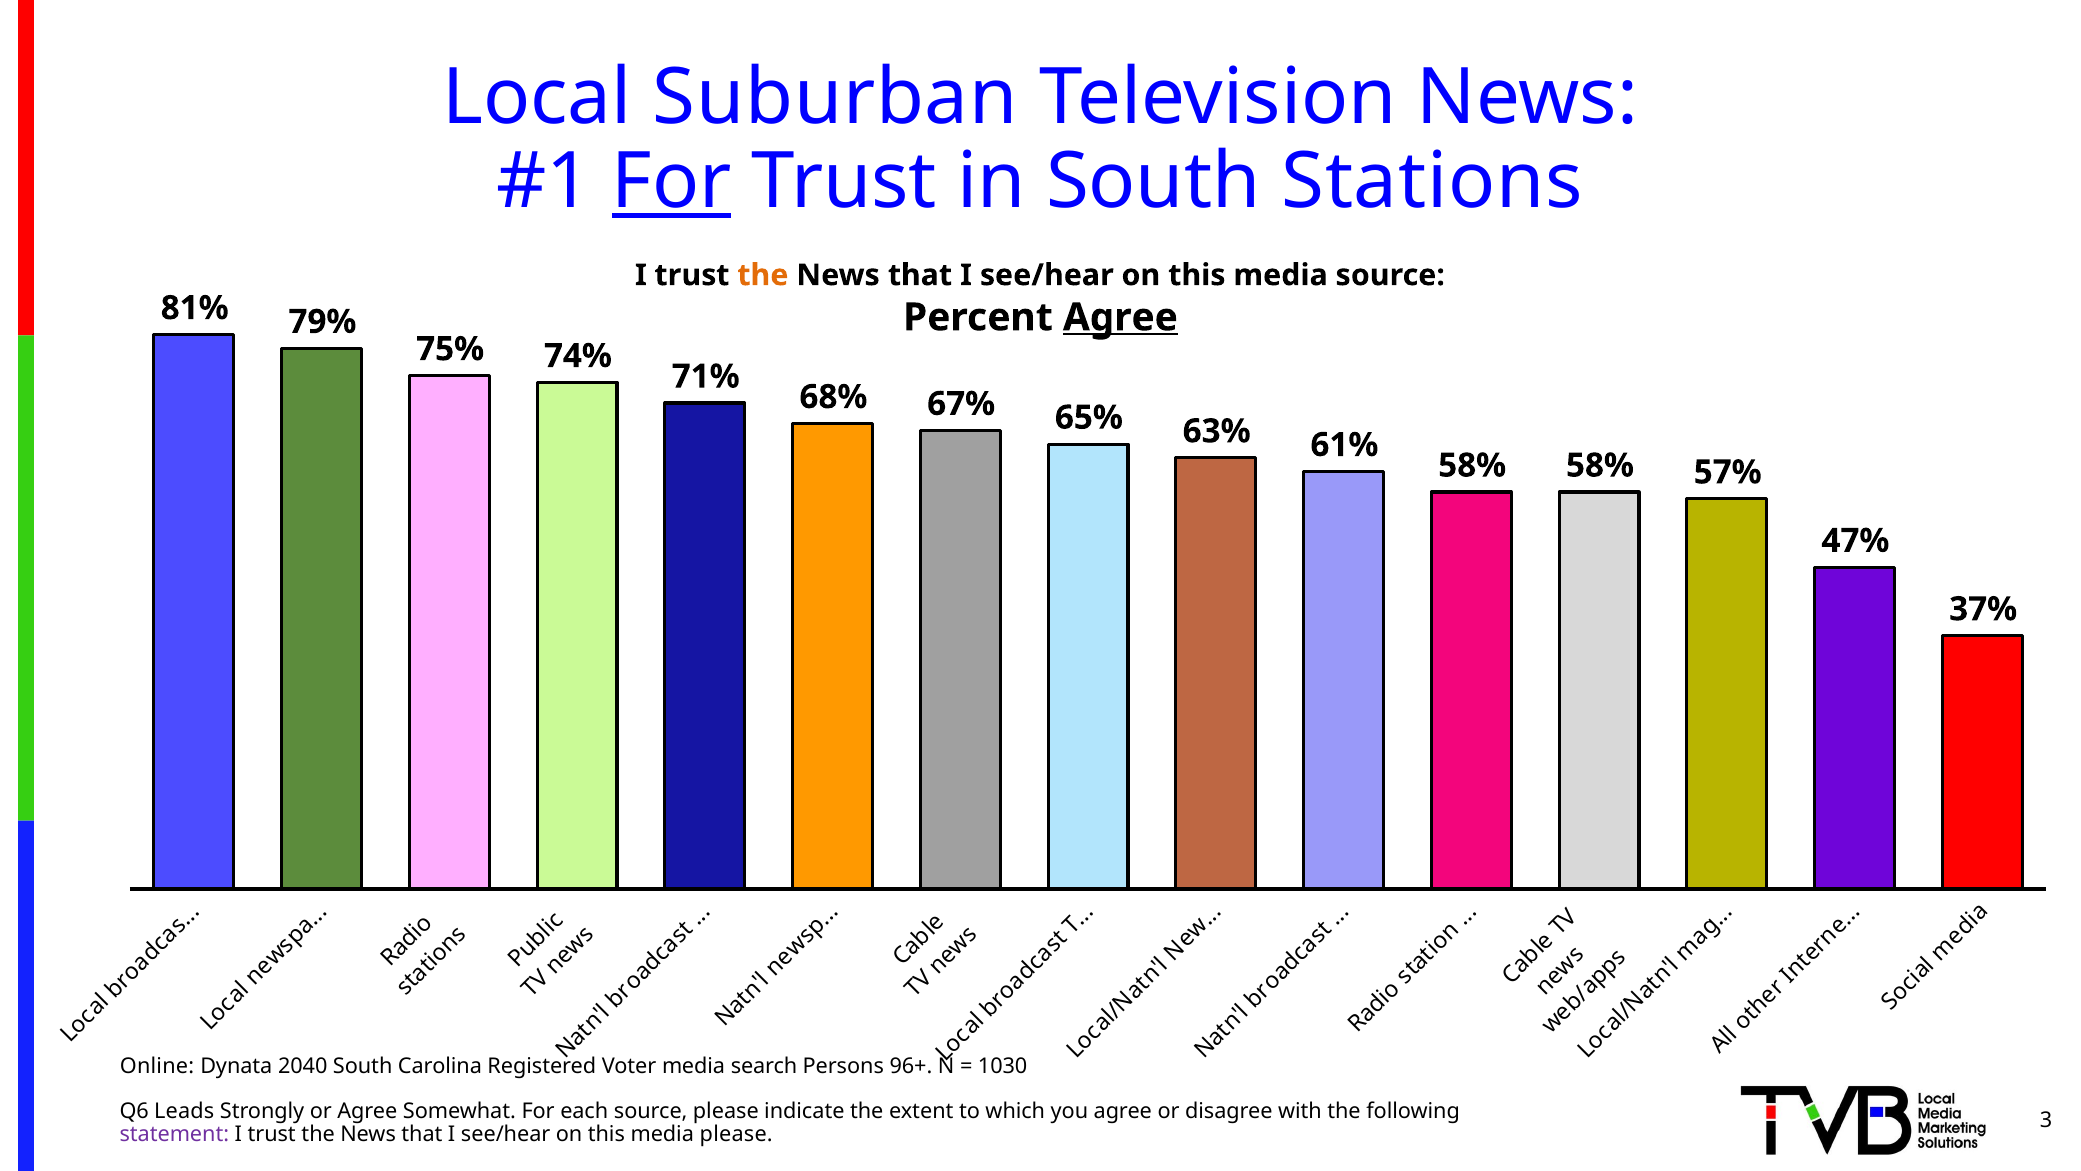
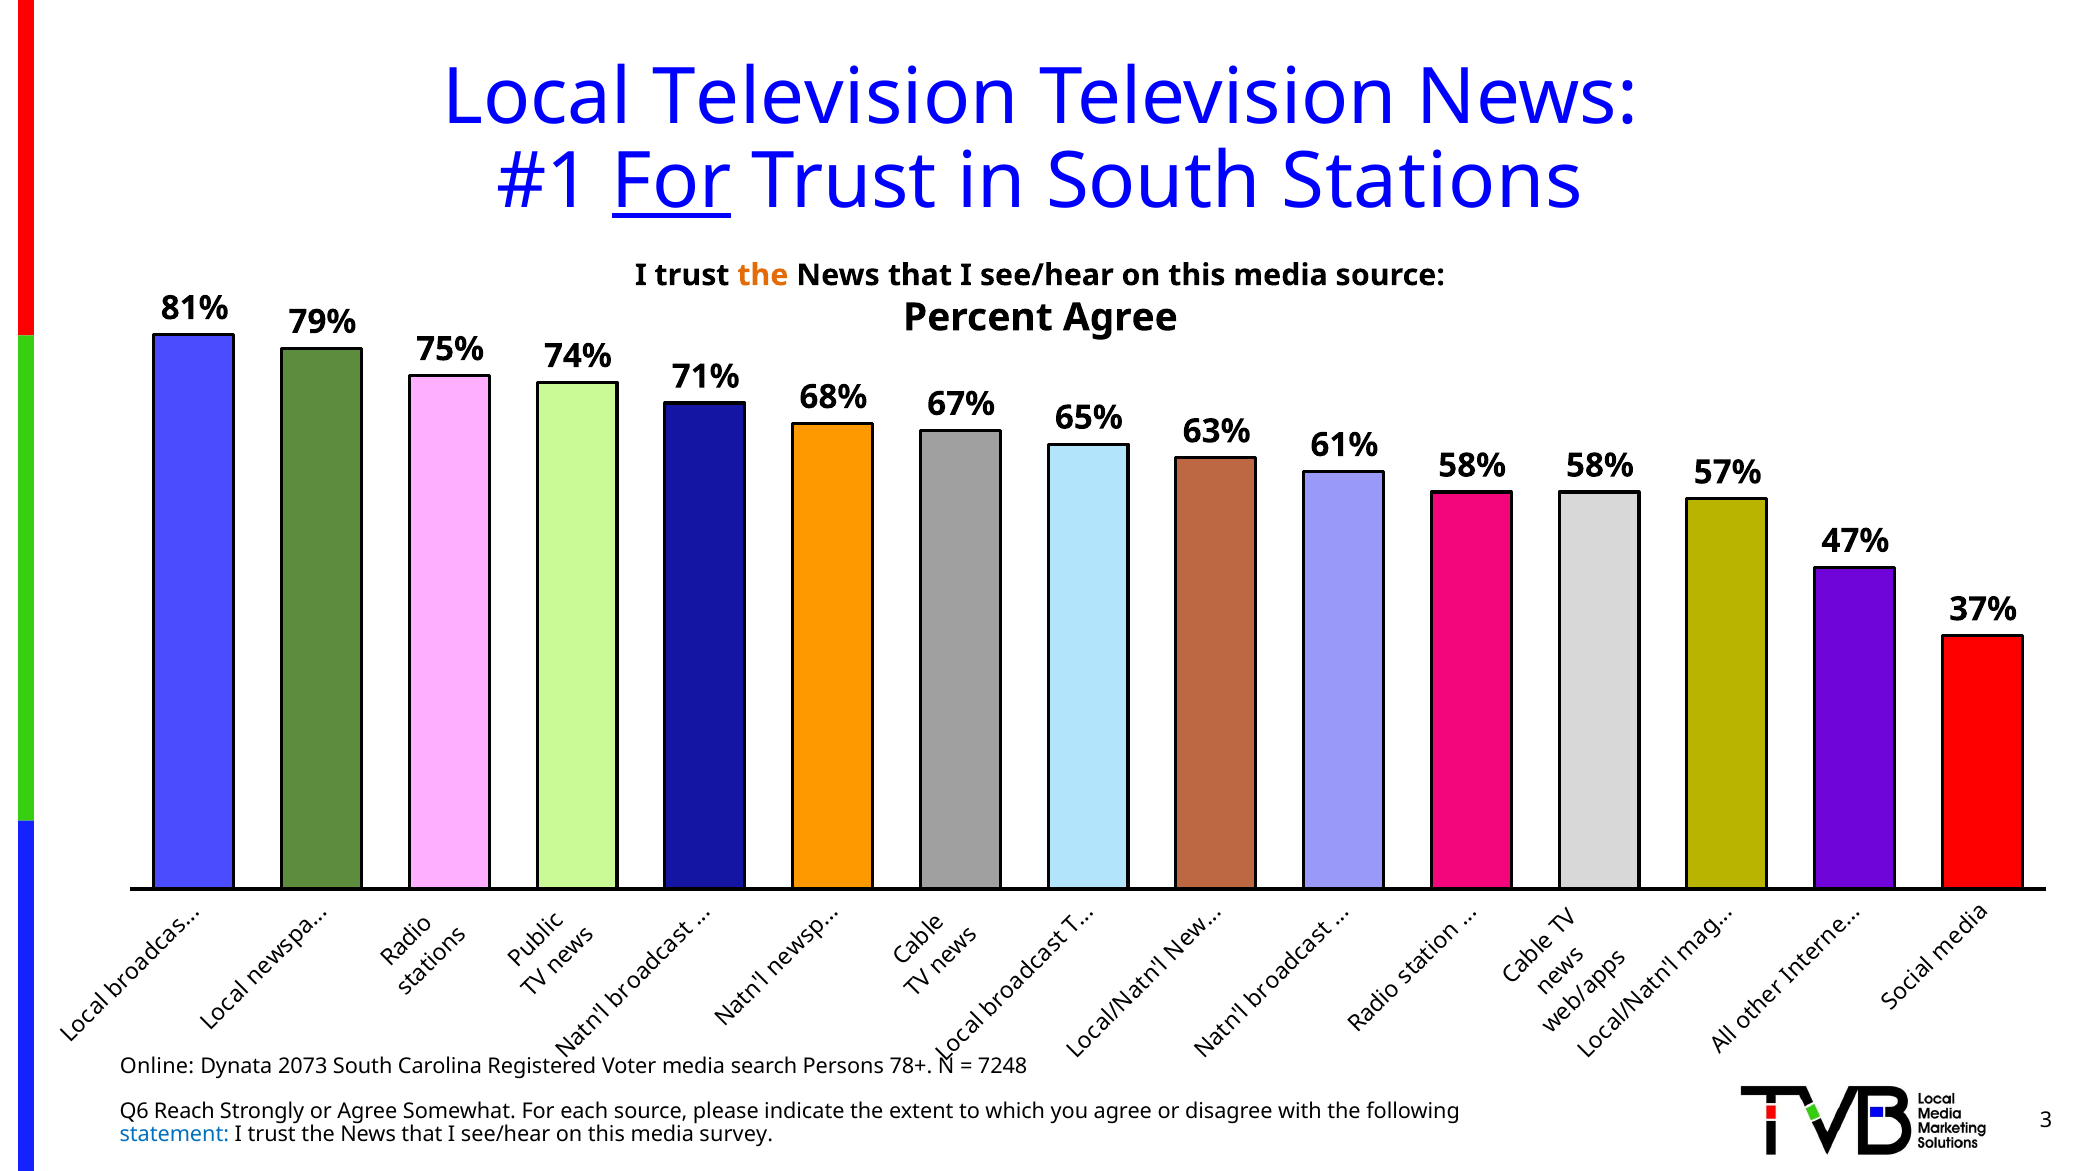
Local Suburban: Suburban -> Television
Agree at (1120, 317) underline: present -> none
2040: 2040 -> 2073
96+: 96+ -> 78+
1030: 1030 -> 7248
Leads: Leads -> Reach
statement colour: purple -> blue
media please: please -> survey
